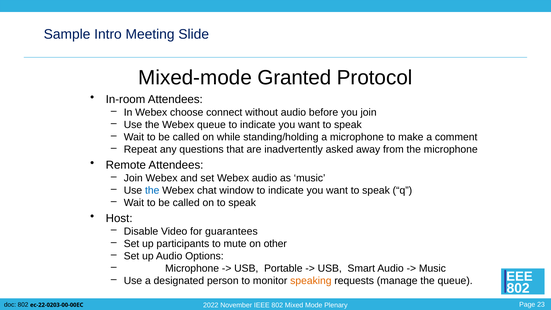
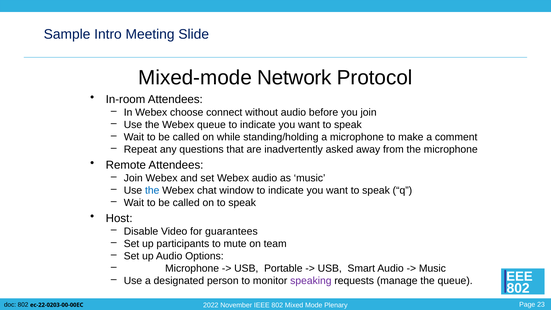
Granted: Granted -> Network
other: other -> team
speaking colour: orange -> purple
